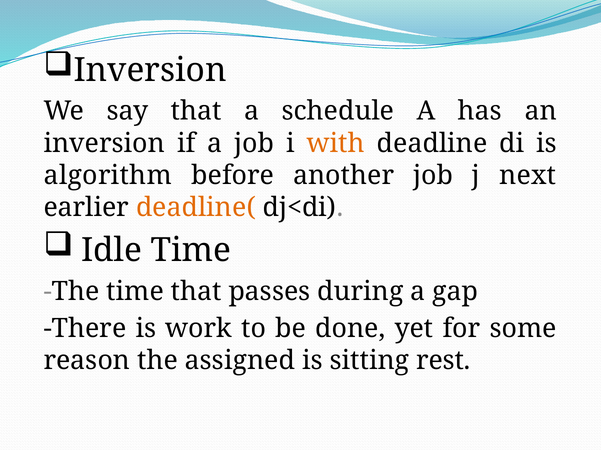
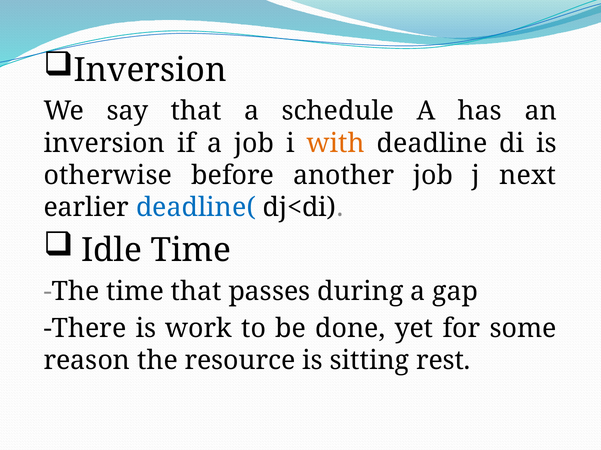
algorithm: algorithm -> otherwise
deadline( colour: orange -> blue
assigned: assigned -> resource
